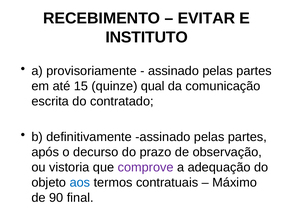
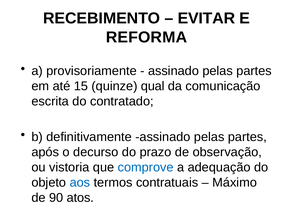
INSTITUTO: INSTITUTO -> REFORMA
comprove colour: purple -> blue
final: final -> atos
